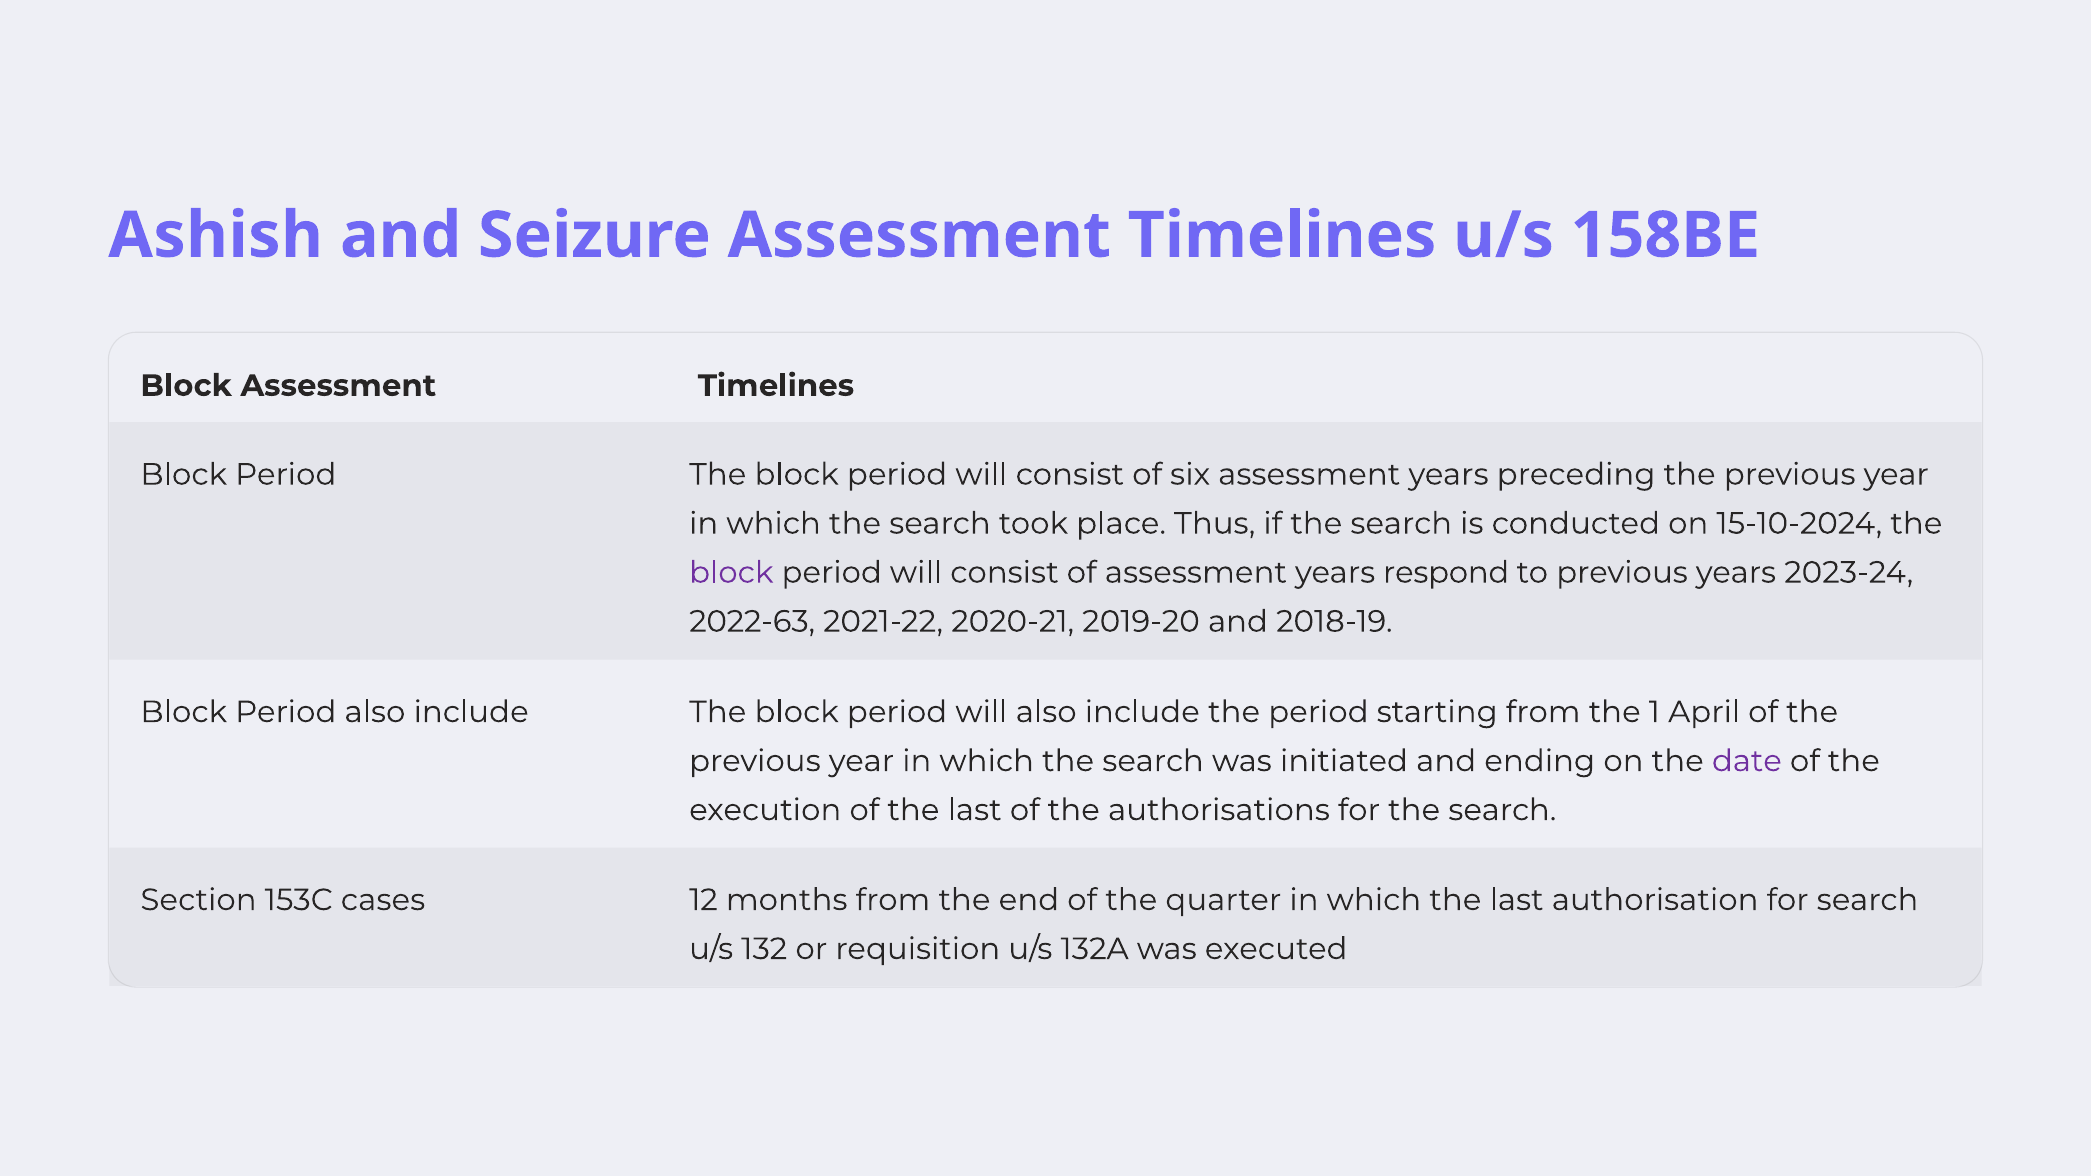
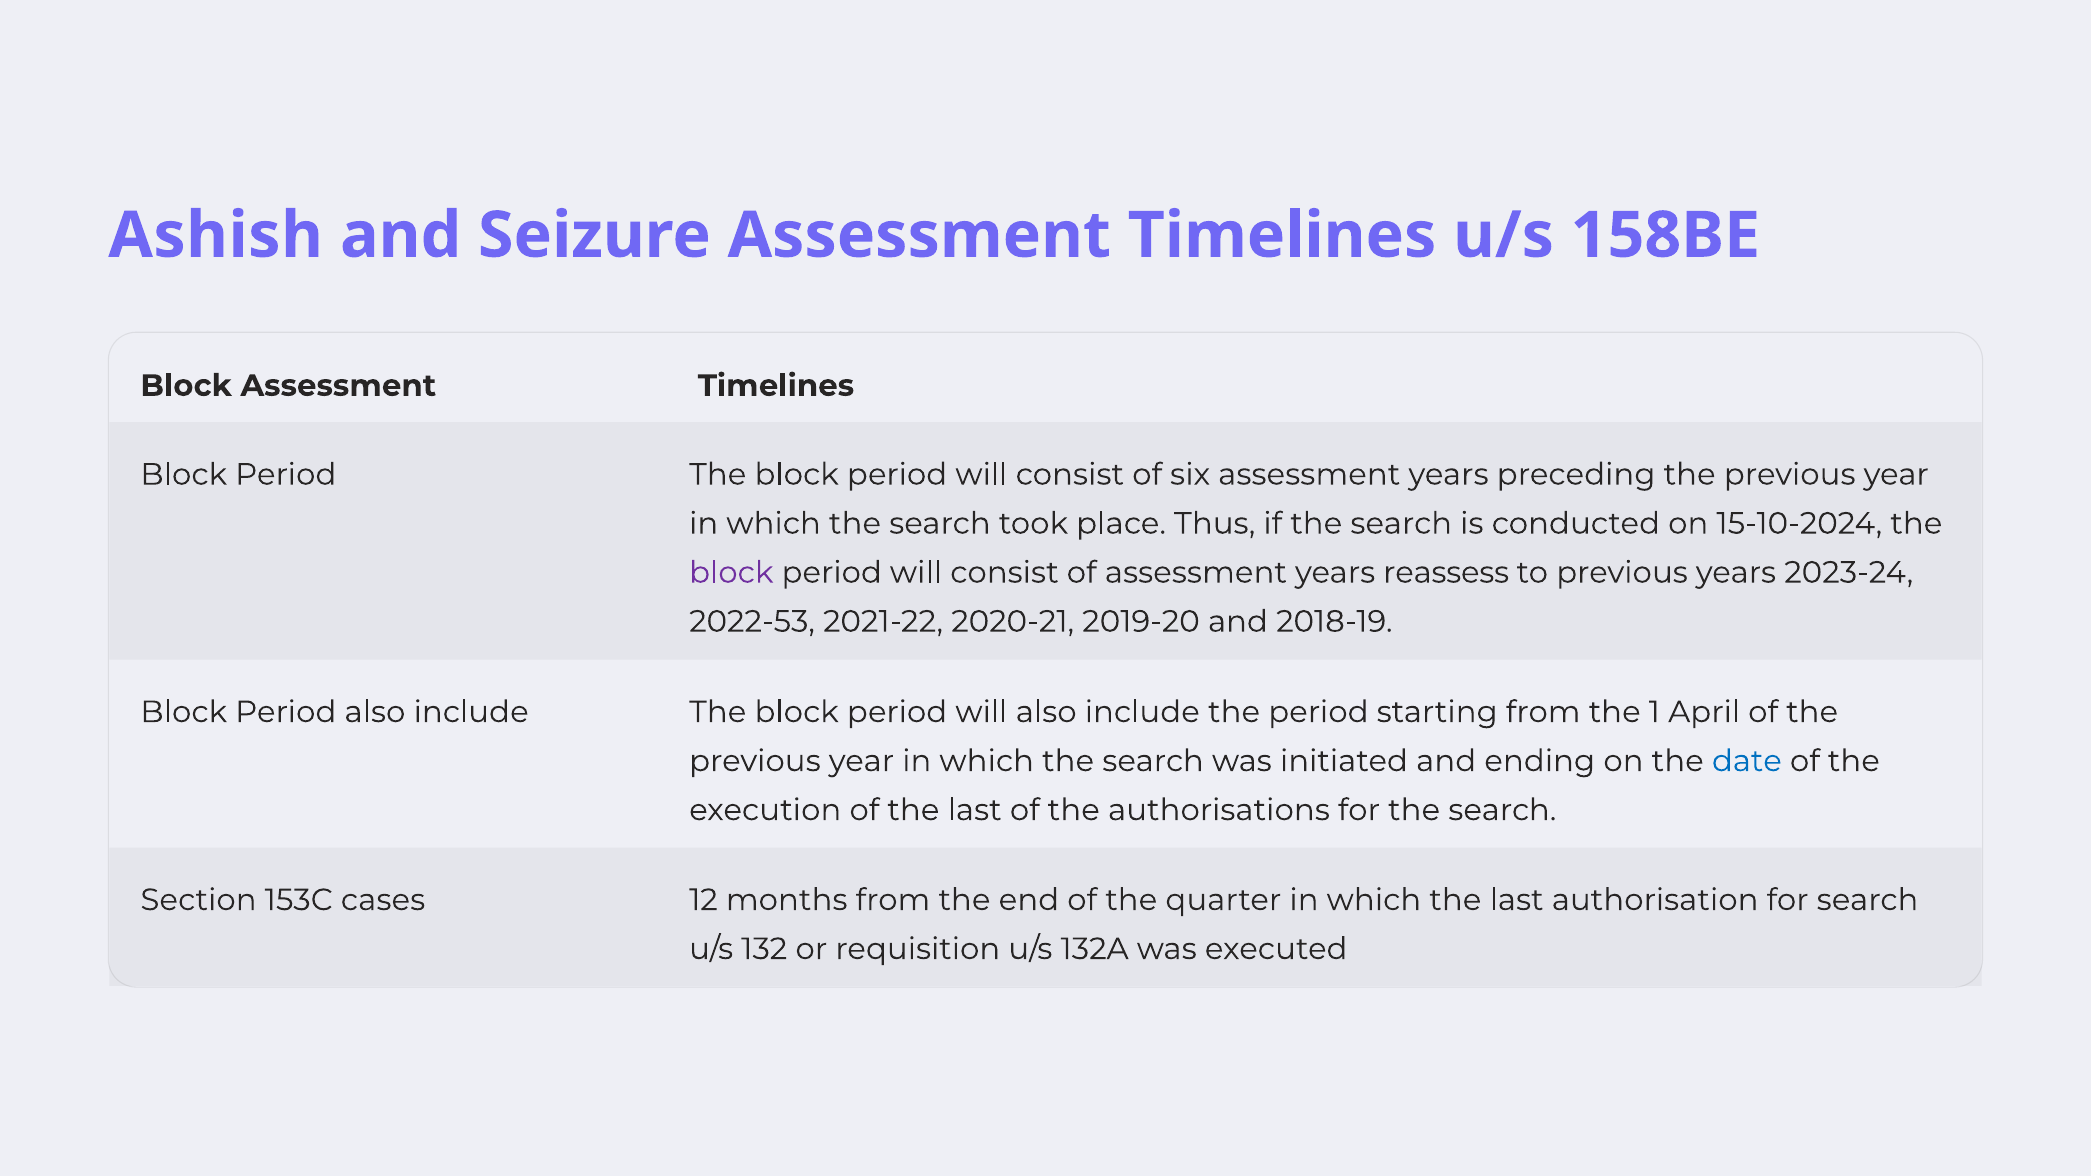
respond: respond -> reassess
2022-63: 2022-63 -> 2022-53
date colour: purple -> blue
